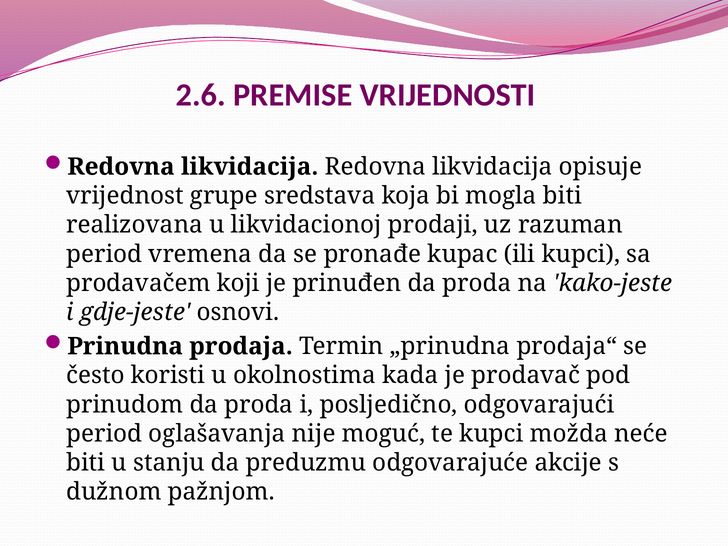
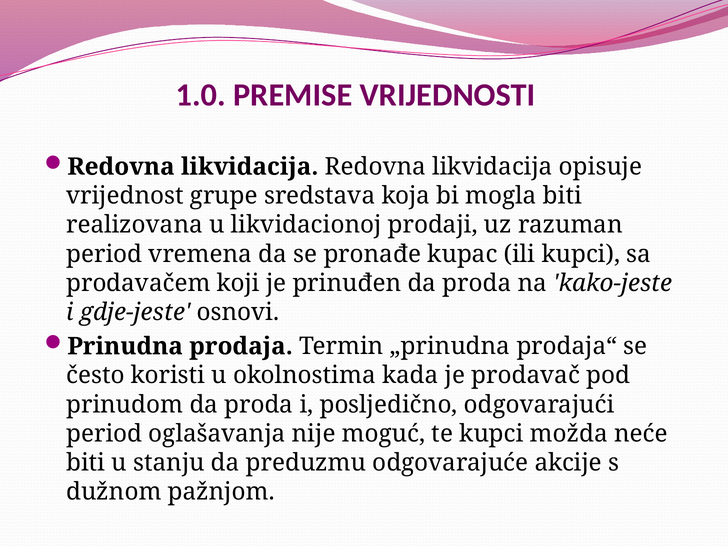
2.6: 2.6 -> 1.0
